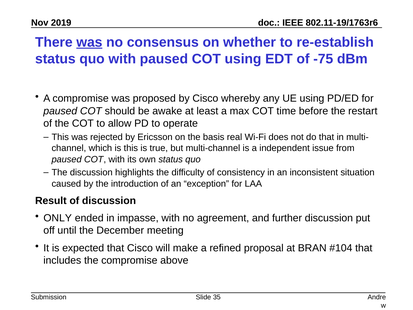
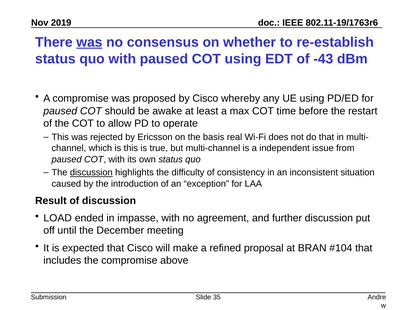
-75: -75 -> -43
discussion at (91, 172) underline: none -> present
ONLY: ONLY -> LOAD
